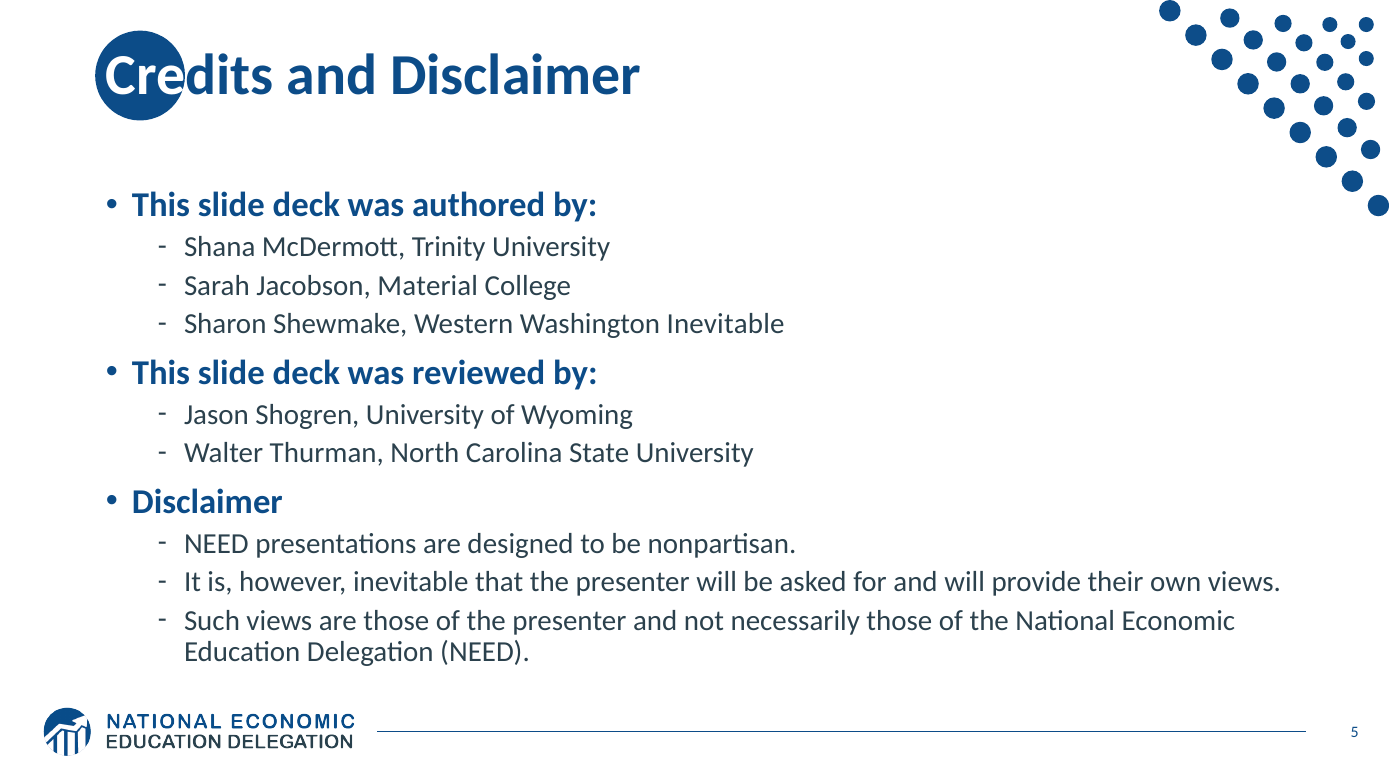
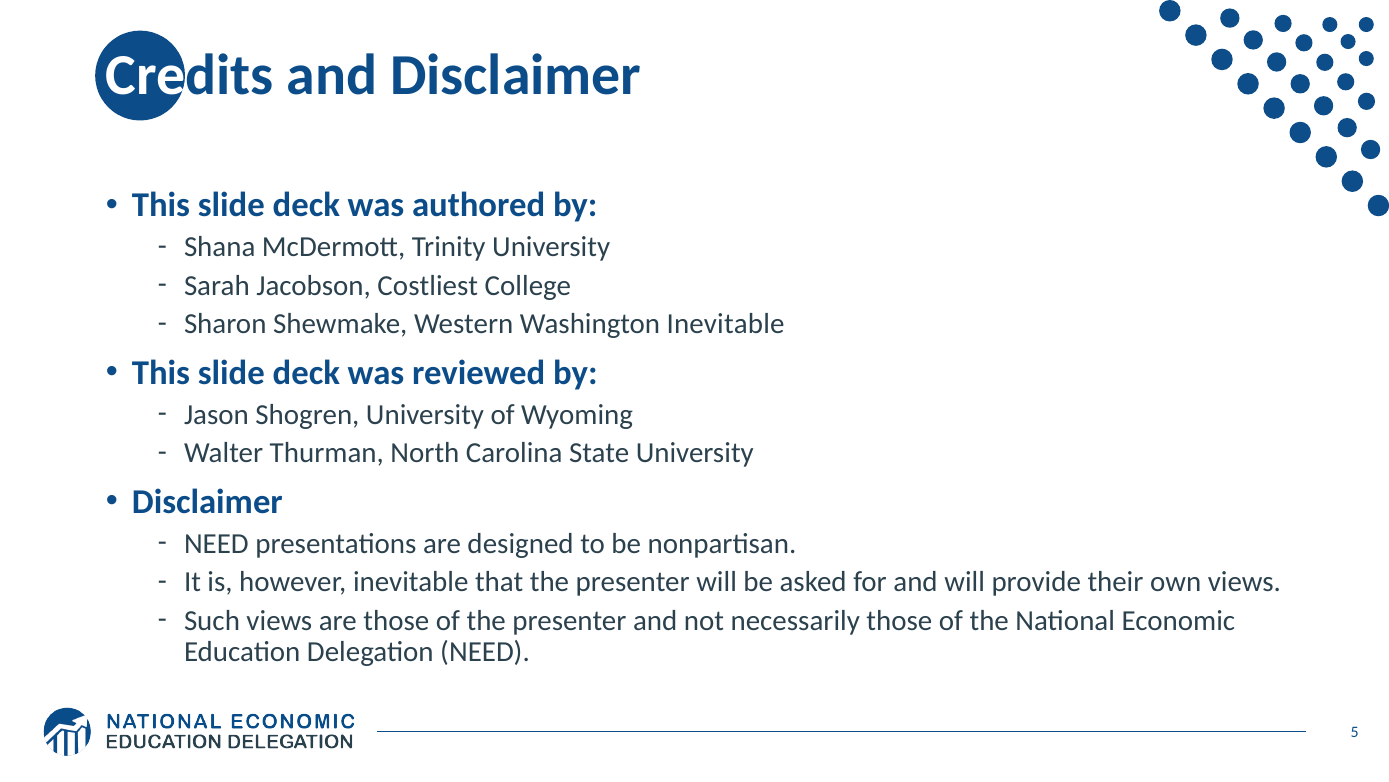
Material: Material -> Costliest
